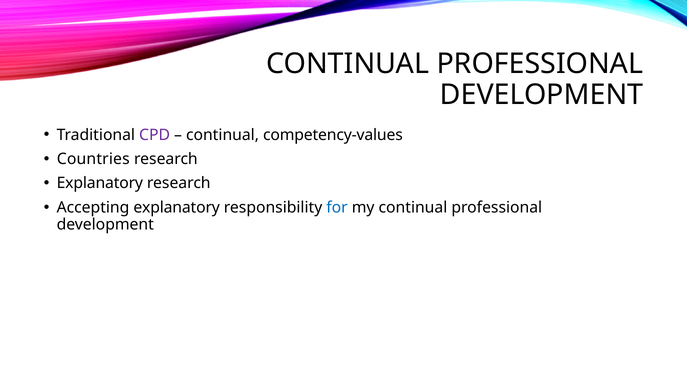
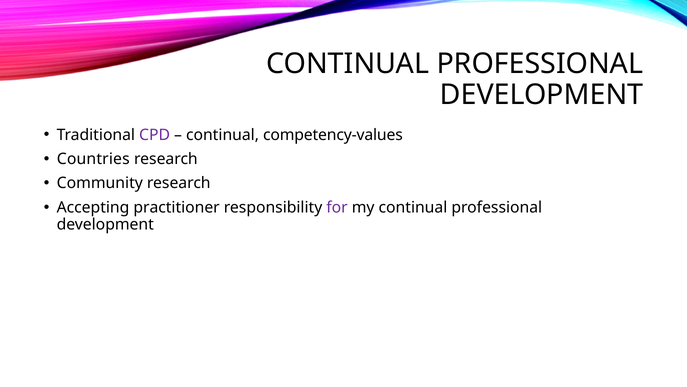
Explanatory at (100, 183): Explanatory -> Community
Accepting explanatory: explanatory -> practitioner
for colour: blue -> purple
